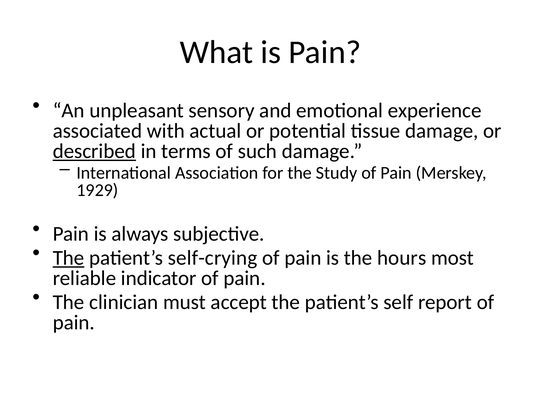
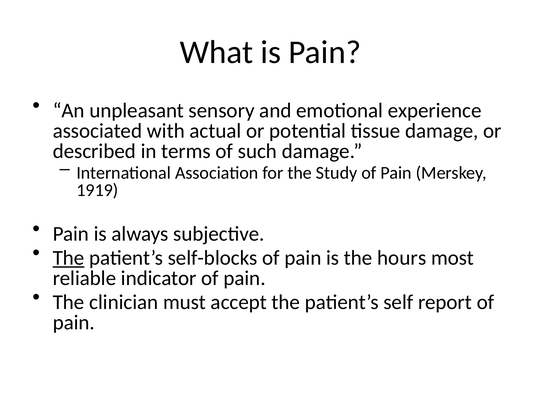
described underline: present -> none
1929: 1929 -> 1919
self-crying: self-crying -> self-blocks
